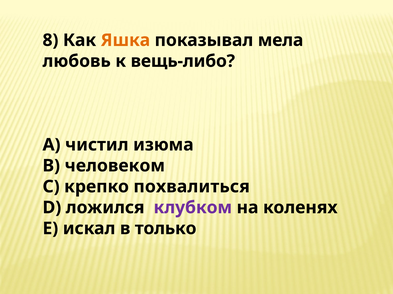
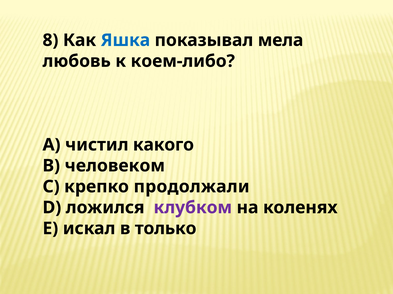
Яшка colour: orange -> blue
вещь-либо: вещь-либо -> коем-либо
изюма: изюма -> какого
похвалиться: похвалиться -> продолжали
